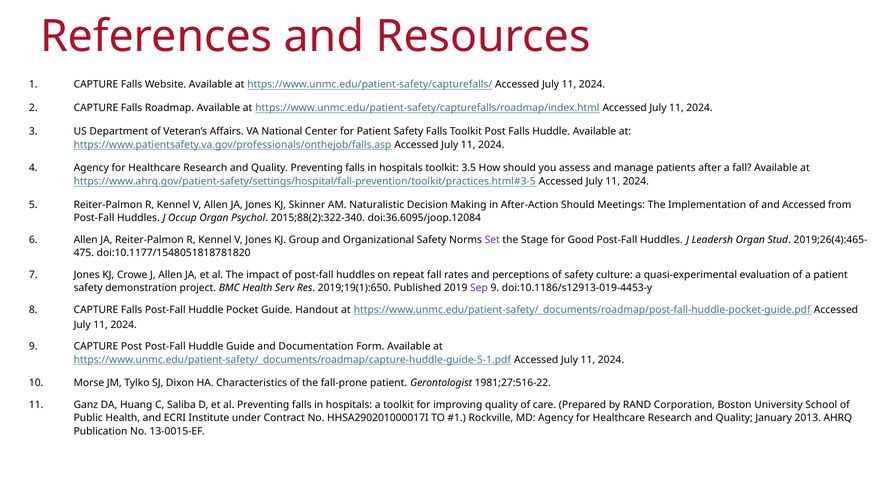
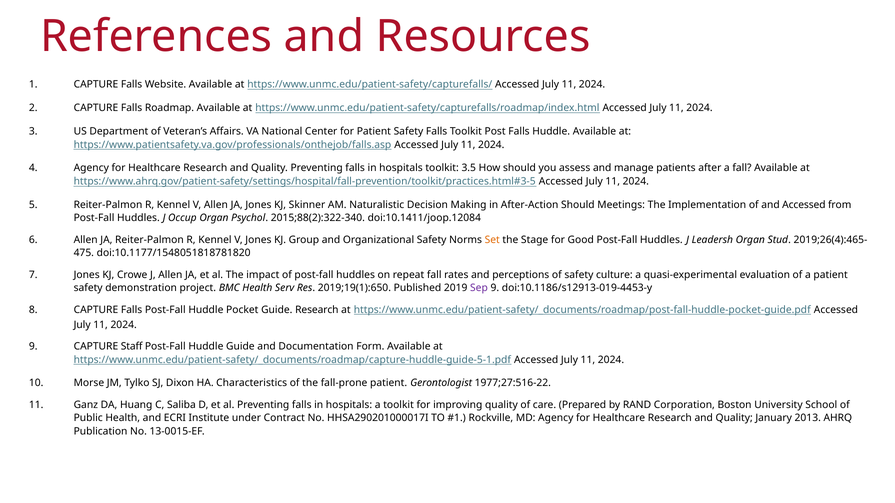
doi:36.6095/joop.12084: doi:36.6095/joop.12084 -> doi:10.1411/joop.12084
Set colour: purple -> orange
Guide Handout: Handout -> Research
CAPTURE Post: Post -> Staff
1981;27:516-22: 1981;27:516-22 -> 1977;27:516-22
